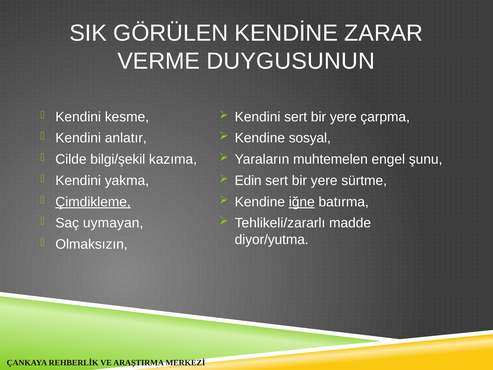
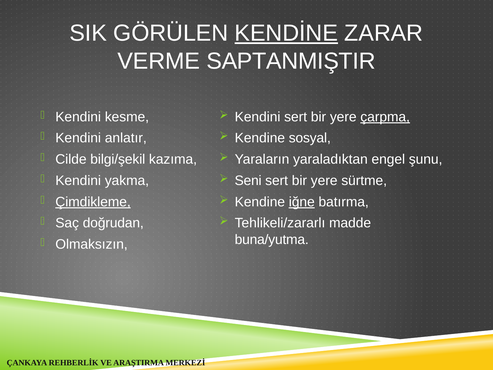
KENDİNE underline: none -> present
DUYGUSUNUN: DUYGUSUNUN -> SAPTANMIŞTIR
çarpma underline: none -> present
muhtemelen: muhtemelen -> yaraladıktan
Edin: Edin -> Seni
uymayan: uymayan -> doğrudan
diyor/yutma: diyor/yutma -> buna/yutma
